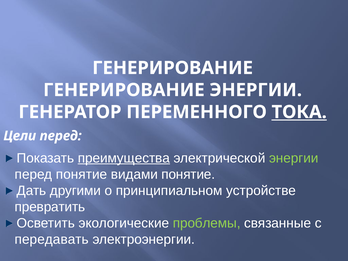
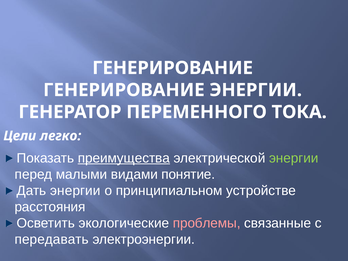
ТОКА underline: present -> none
Цели перед: перед -> легко
перед понятие: понятие -> малыми
Дать другими: другими -> энергии
превратить: превратить -> расстояния
проблемы colour: light green -> pink
